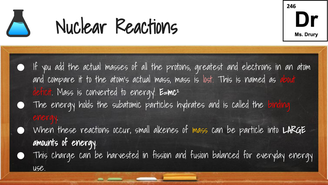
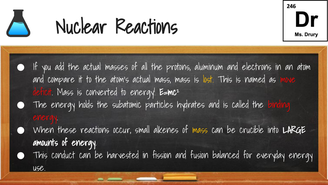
greatest: greatest -> aluminum
lost colour: pink -> yellow
about: about -> move
particle: particle -> crucible
charge: charge -> conduct
